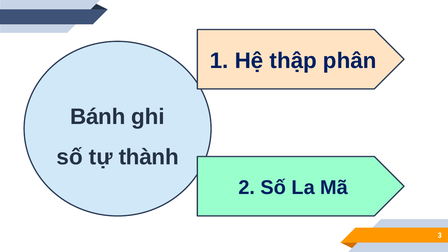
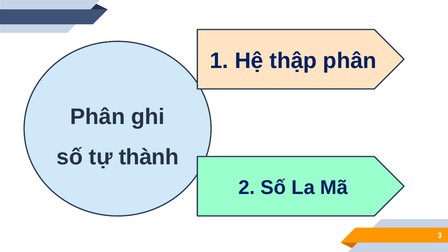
Bánh at (98, 117): Bánh -> Phân
